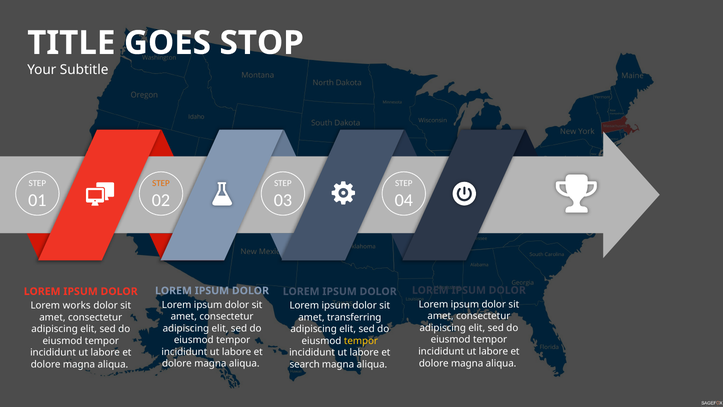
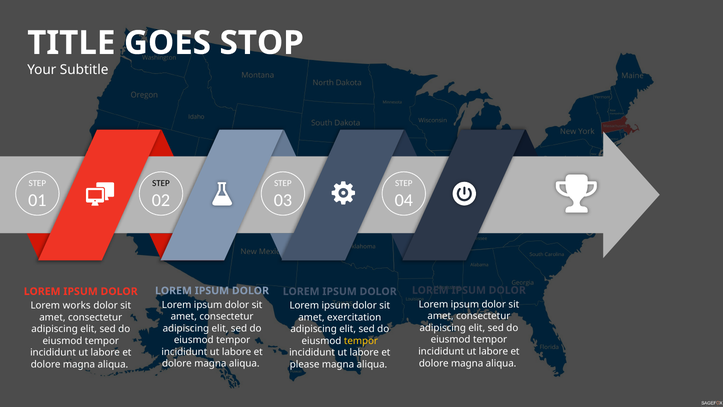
STEP at (161, 183) colour: orange -> black
transferring: transferring -> exercitation
search: search -> please
